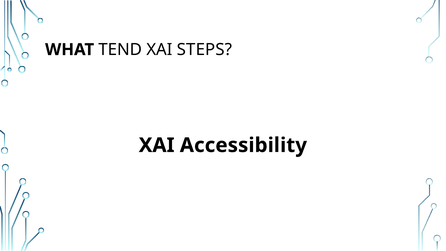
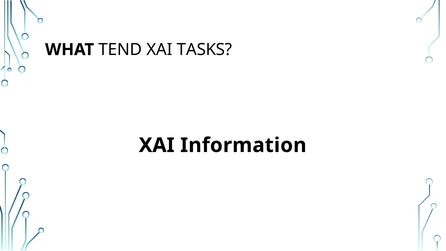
STEPS: STEPS -> TASKS
Accessibility: Accessibility -> Information
